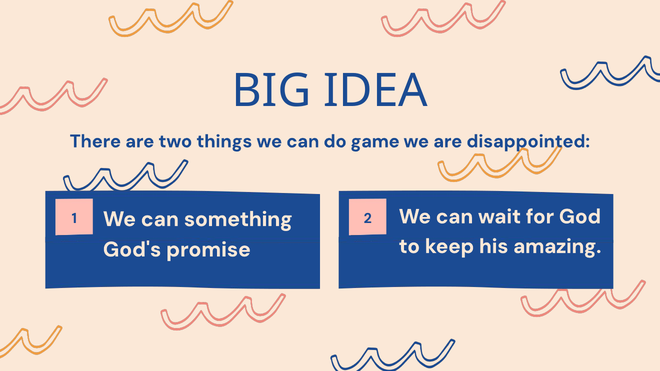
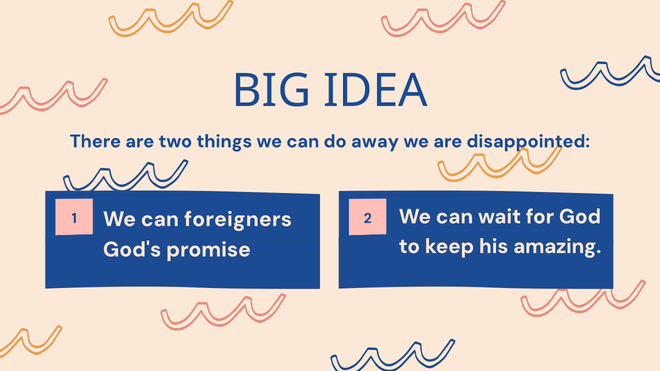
game: game -> away
something: something -> foreigners
